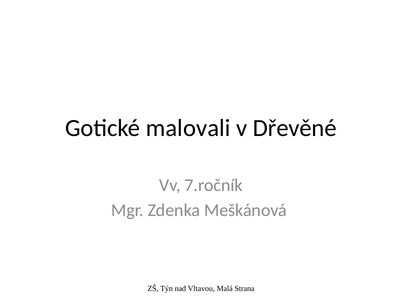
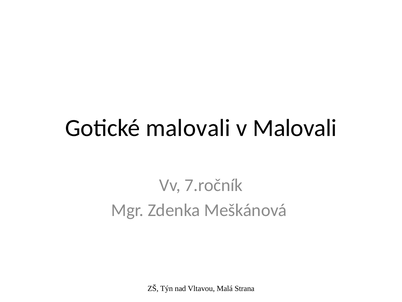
v Dřevěné: Dřevěné -> Malovali
